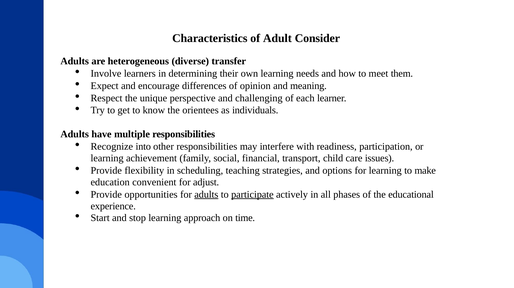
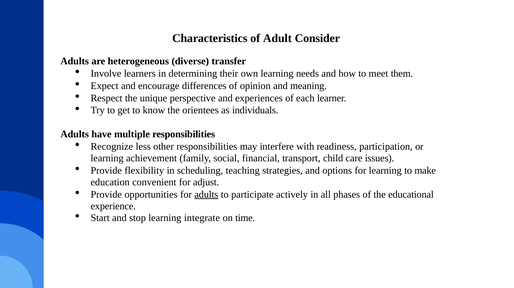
challenging: challenging -> experiences
into: into -> less
participate underline: present -> none
approach: approach -> integrate
